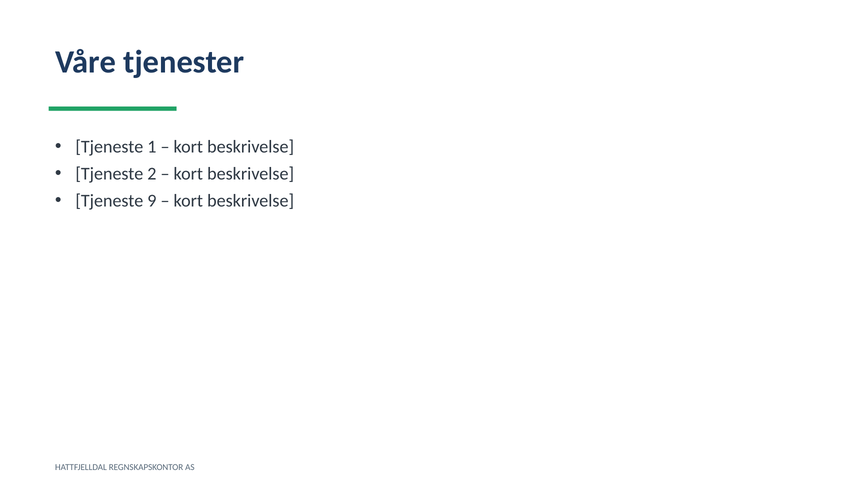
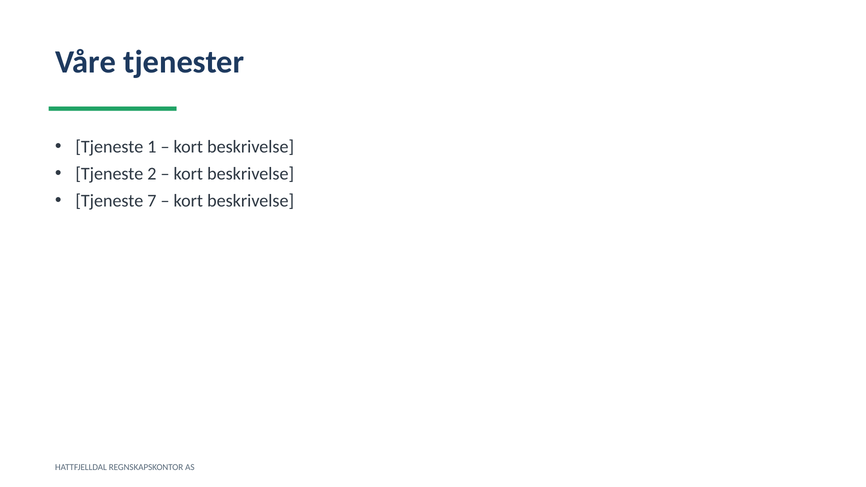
9: 9 -> 7
